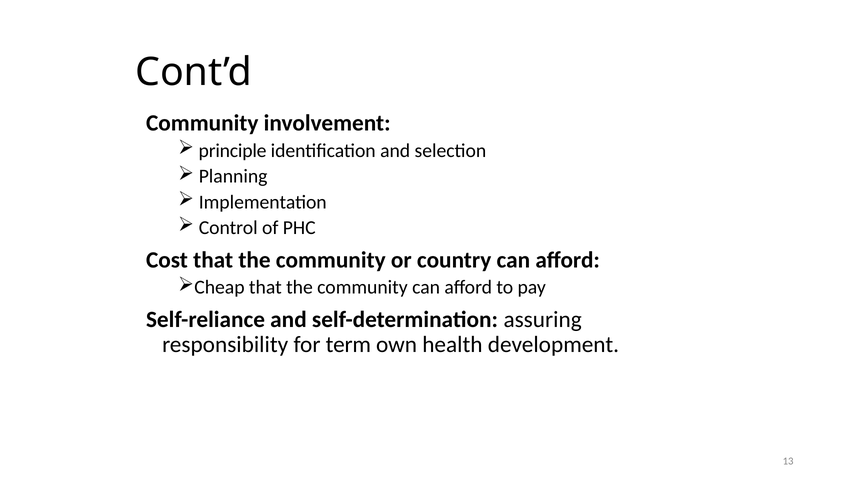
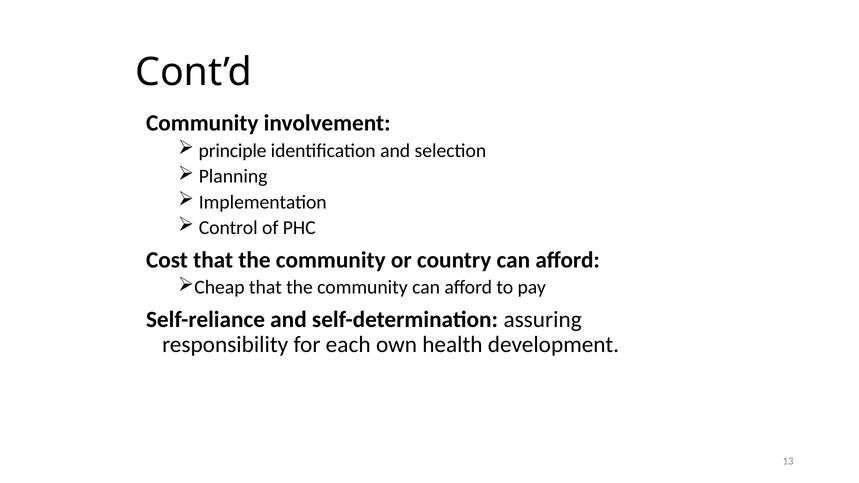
term: term -> each
